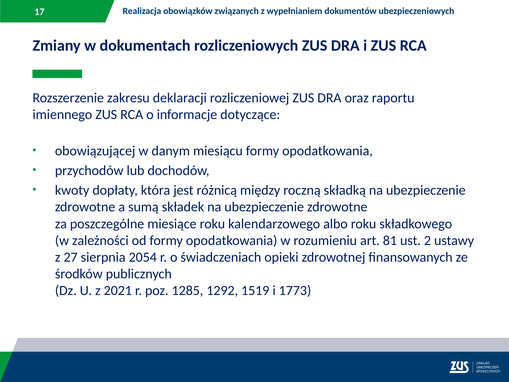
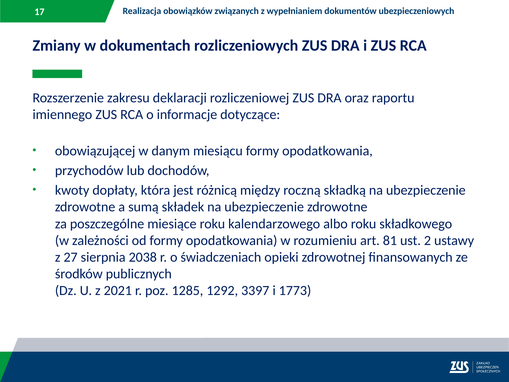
2054: 2054 -> 2038
1519: 1519 -> 3397
